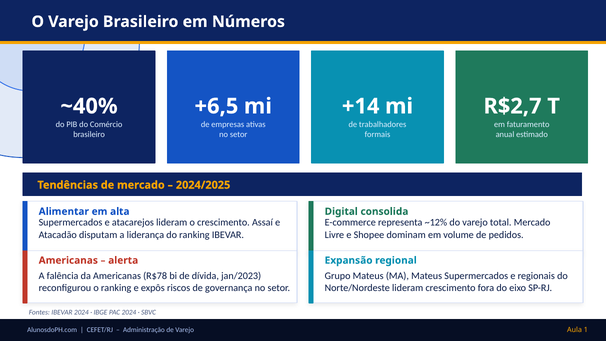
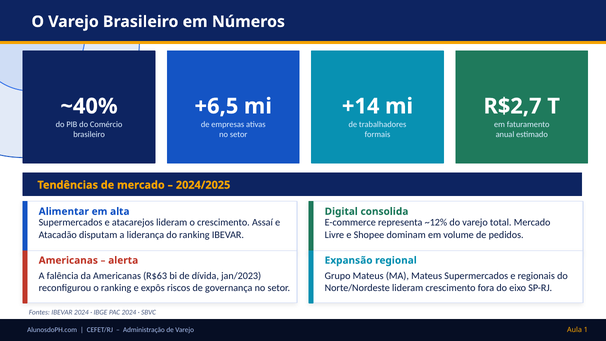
R$78: R$78 -> R$63
